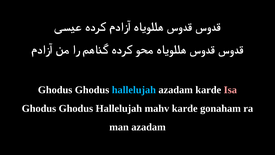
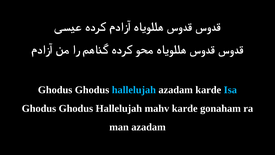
Isa colour: pink -> light blue
